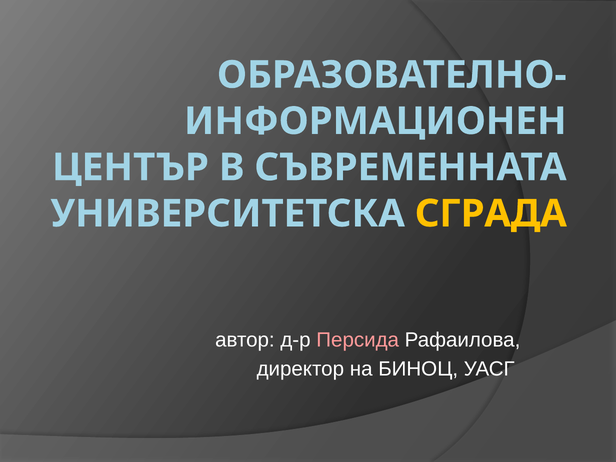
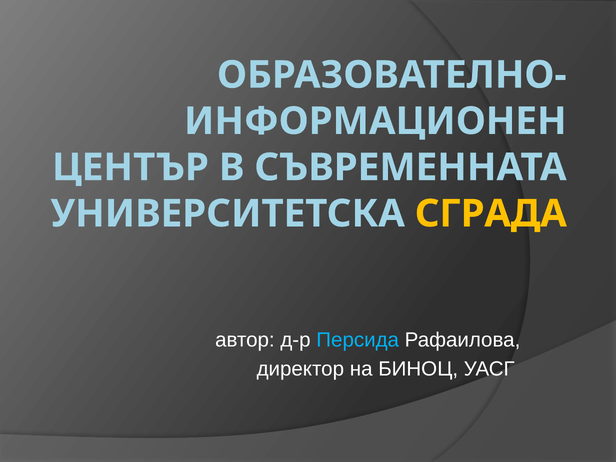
Персида colour: pink -> light blue
